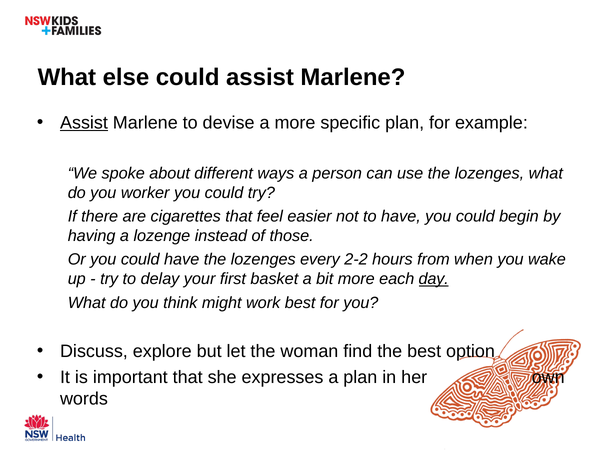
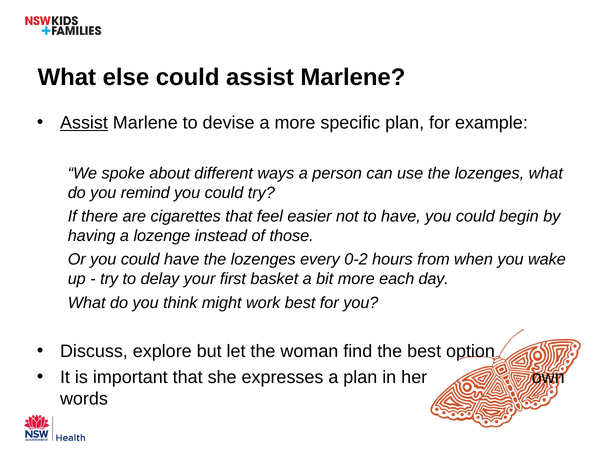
worker: worker -> remind
2-2: 2-2 -> 0-2
day underline: present -> none
